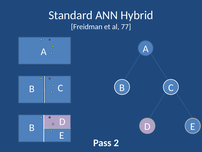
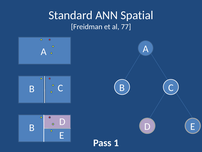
Hybrid: Hybrid -> Spatial
2: 2 -> 1
